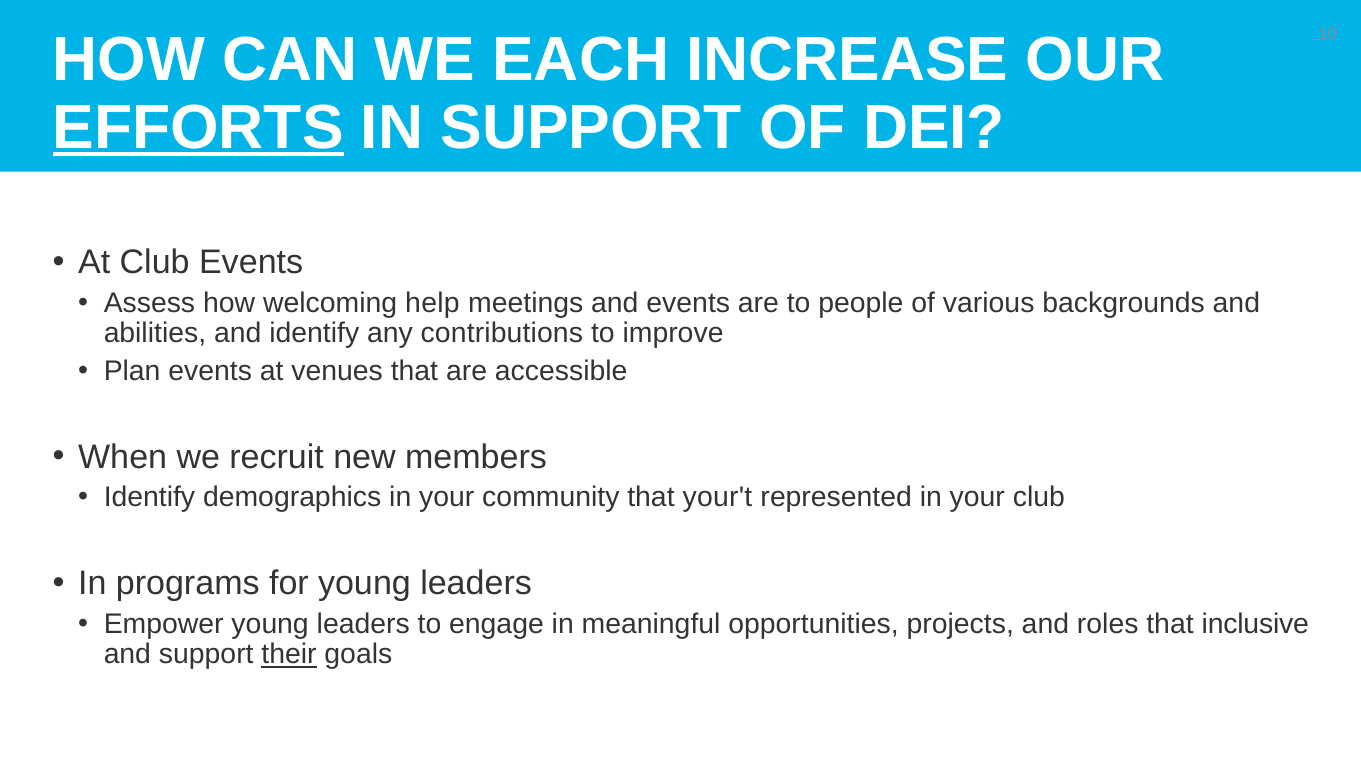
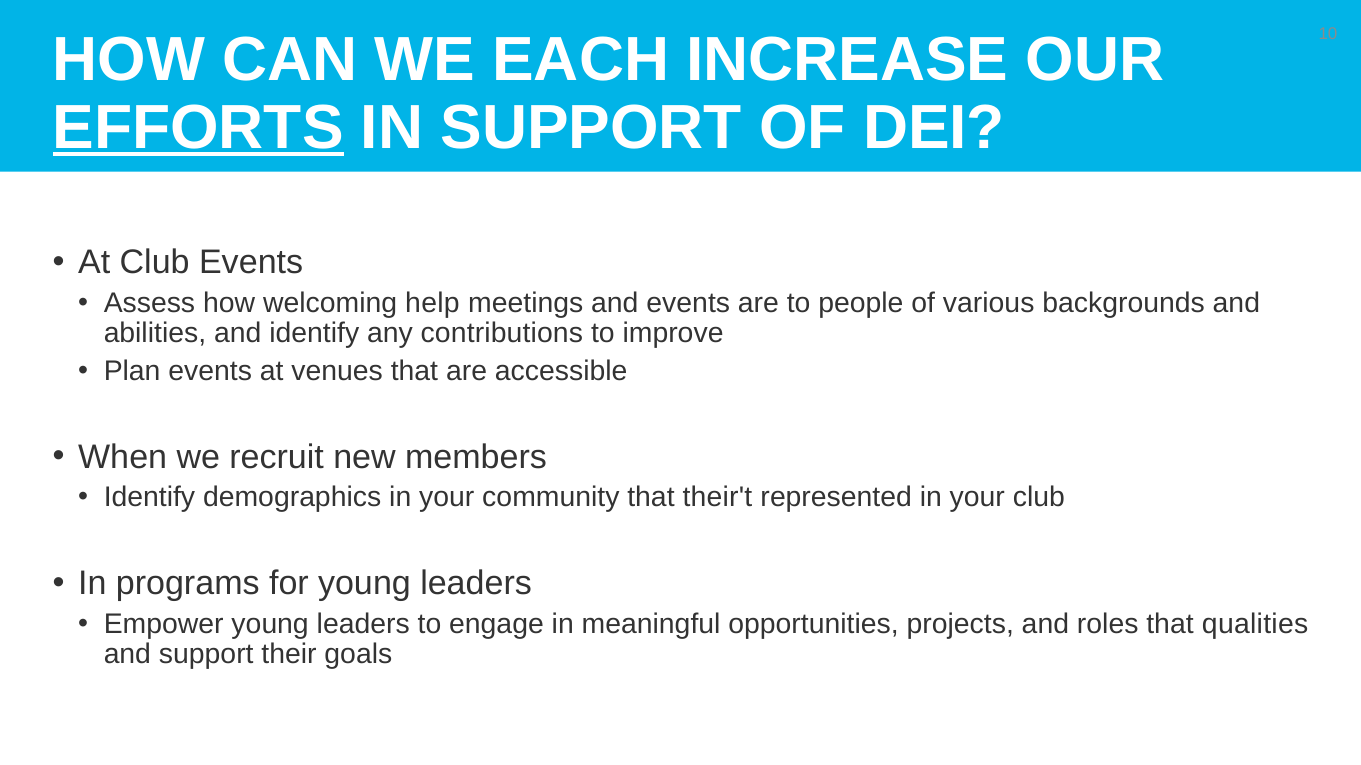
your't: your't -> their't
inclusive: inclusive -> qualities
their underline: present -> none
